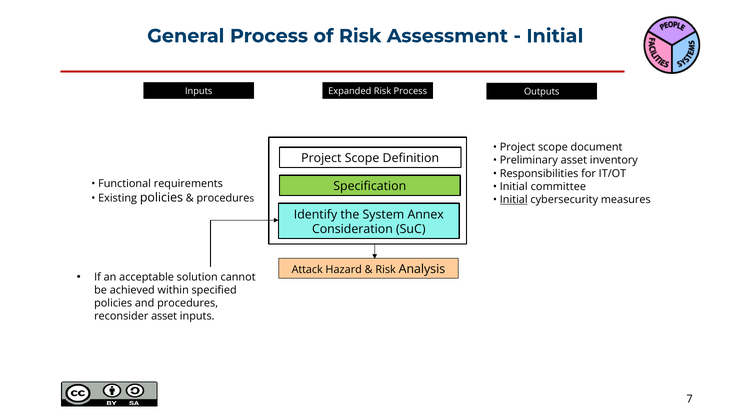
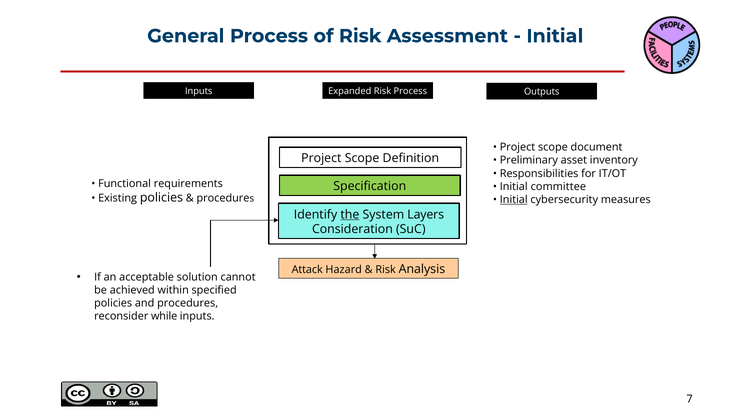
the underline: none -> present
Annex: Annex -> Layers
reconsider asset: asset -> while
